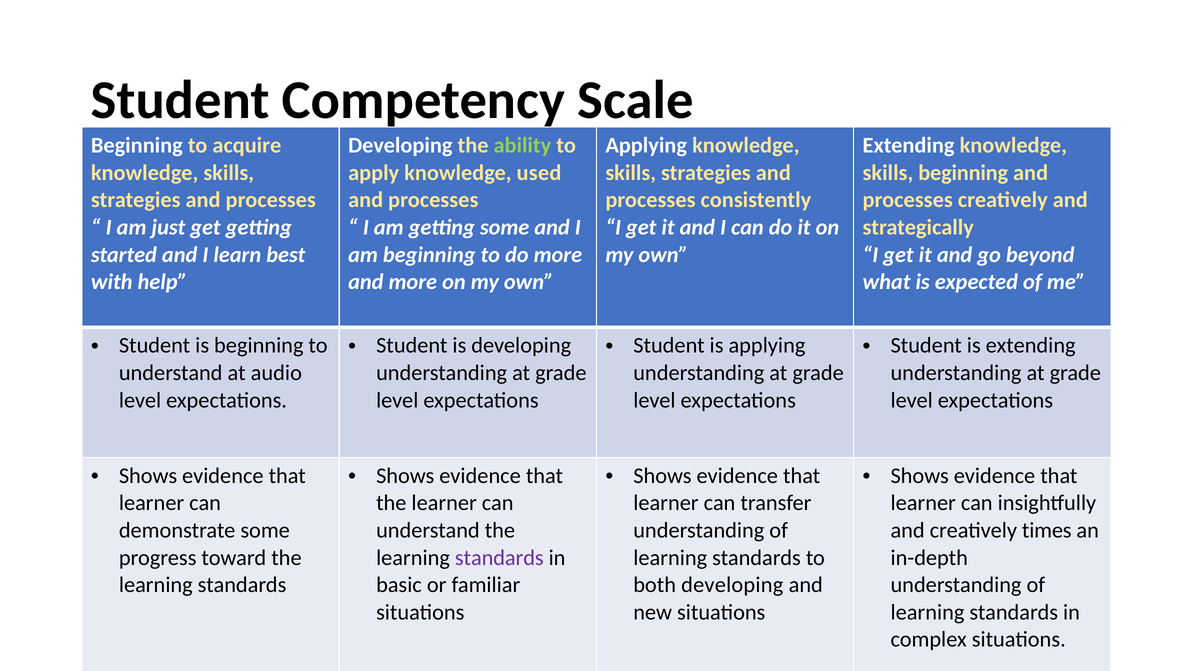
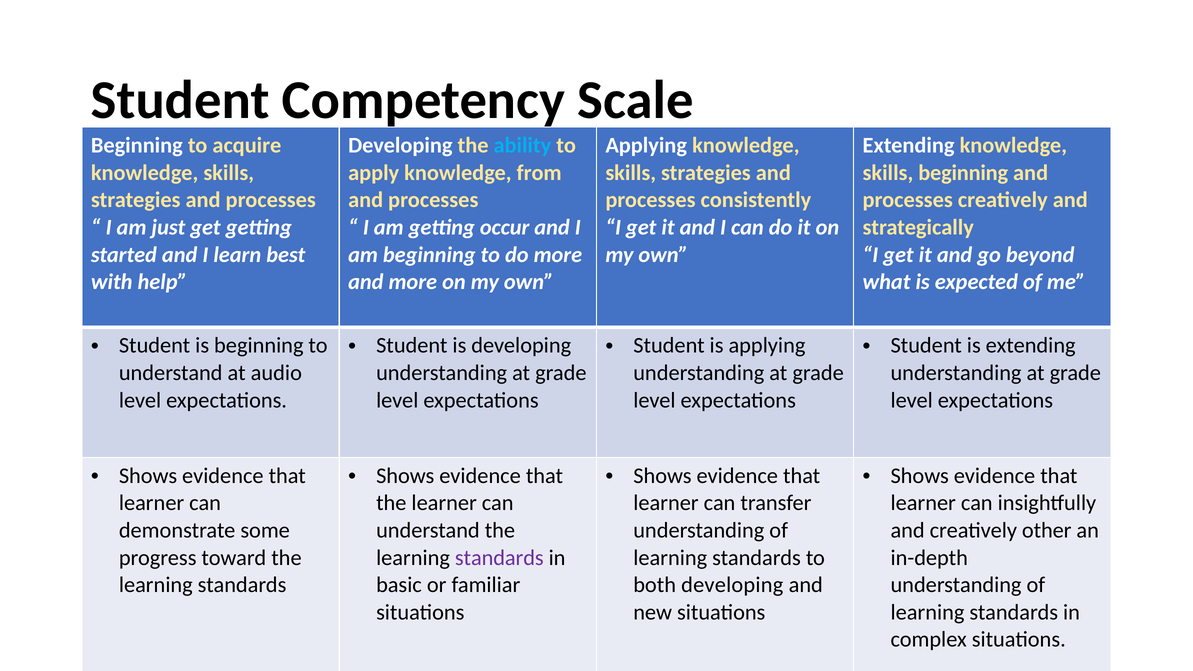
ability colour: light green -> light blue
used: used -> from
getting some: some -> occur
times: times -> other
